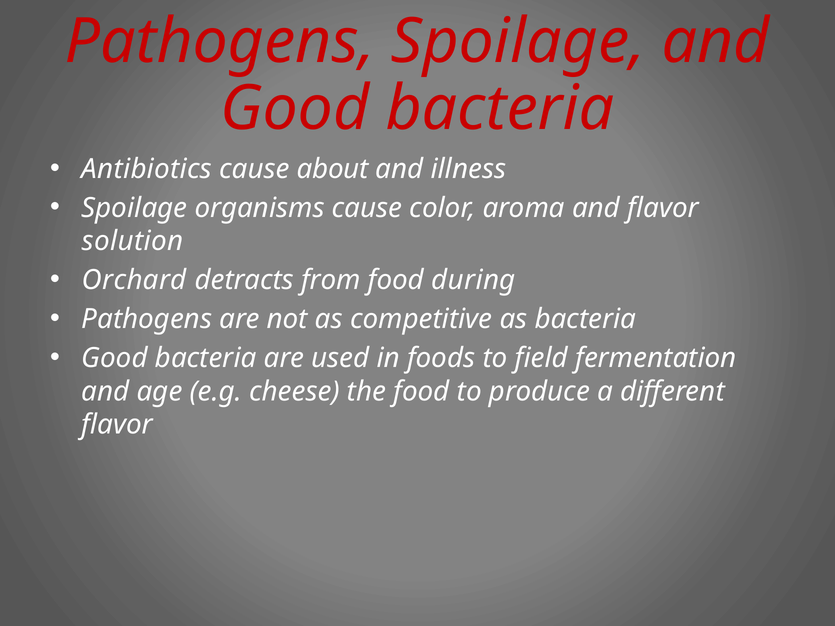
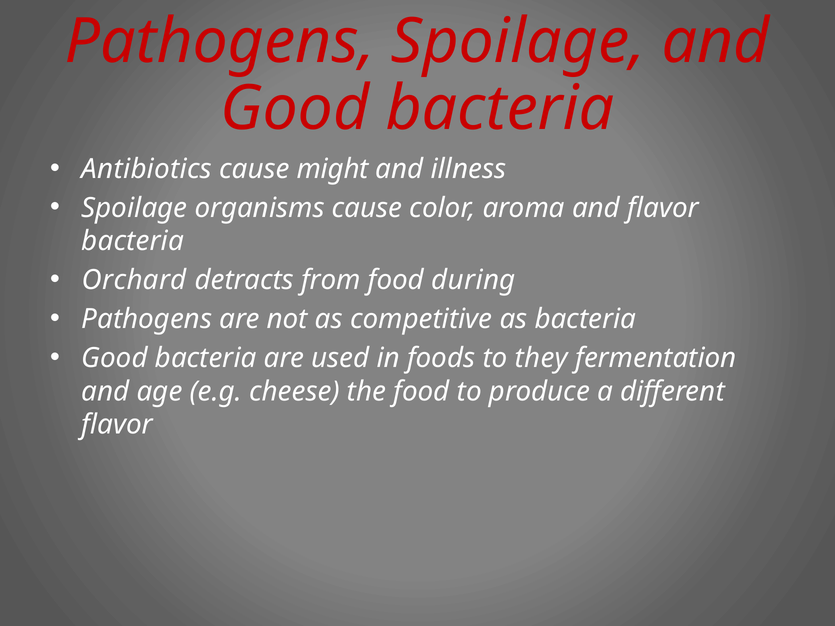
about: about -> might
solution at (133, 241): solution -> bacteria
field: field -> they
